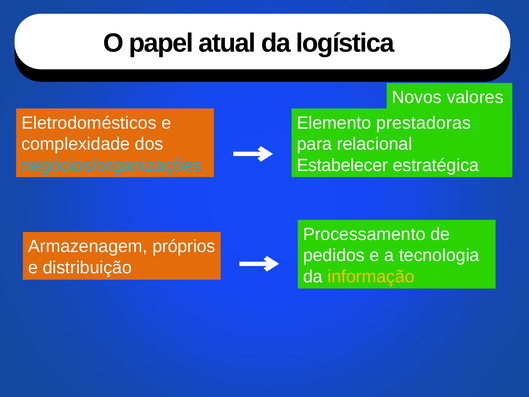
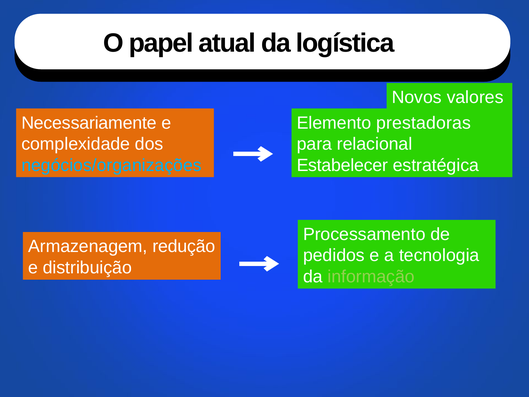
Eletrodomésticos: Eletrodomésticos -> Necessariamente
próprios: próprios -> redução
informação colour: yellow -> light green
